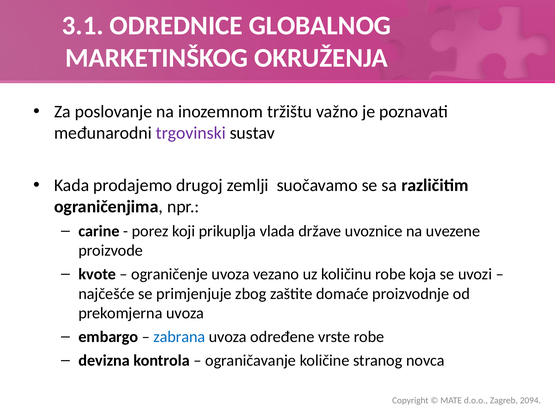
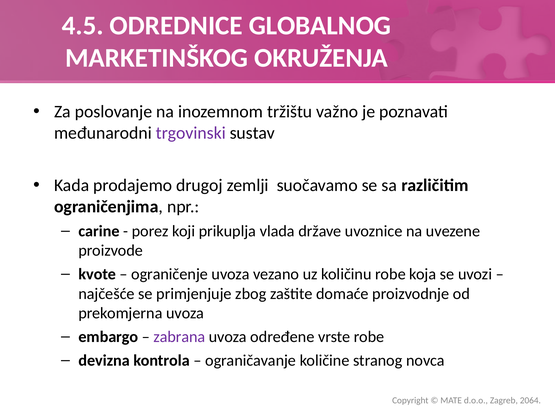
3.1: 3.1 -> 4.5
zabrana colour: blue -> purple
2094: 2094 -> 2064
